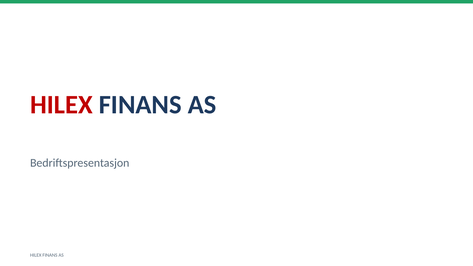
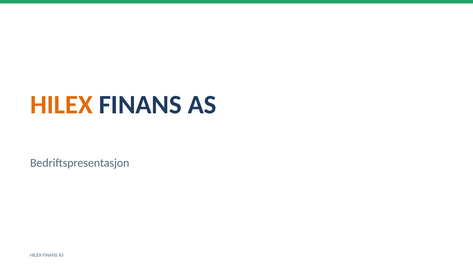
HILEX at (61, 105) colour: red -> orange
